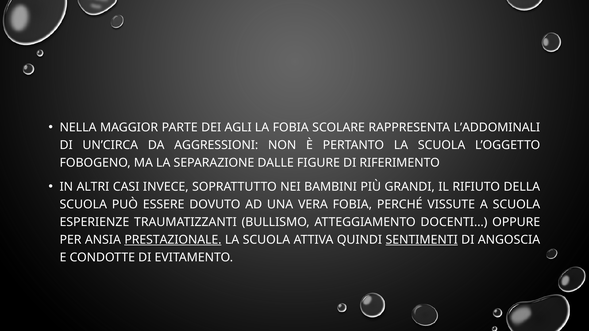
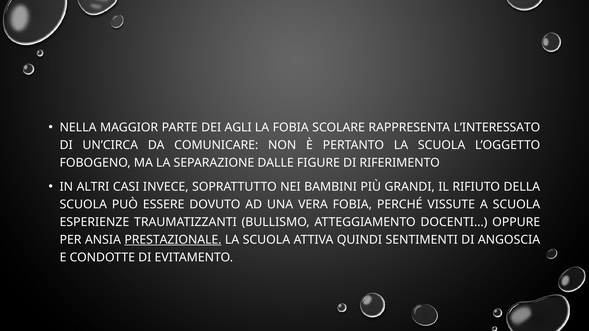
L’ADDOMINALI: L’ADDOMINALI -> L’INTERESSATO
AGGRESSIONI: AGGRESSIONI -> COMUNICARE
SENTIMENTI underline: present -> none
